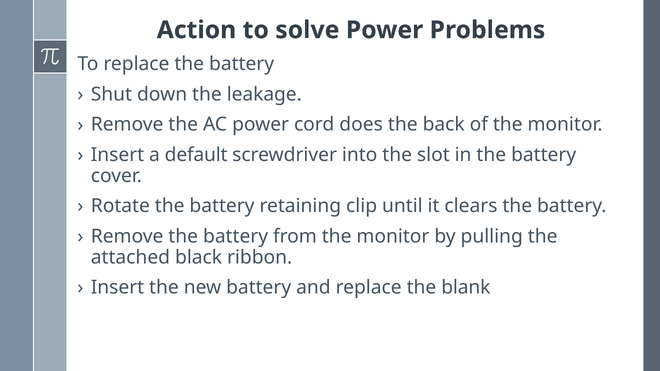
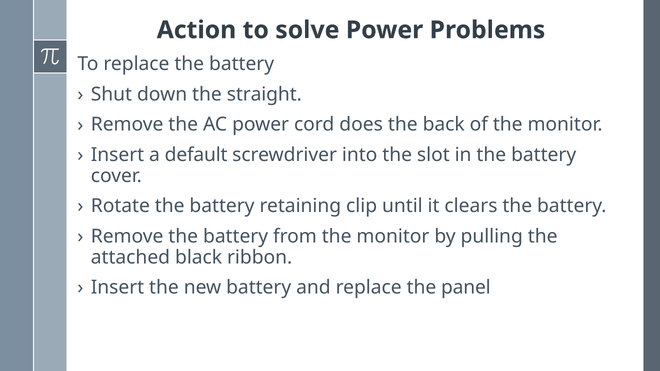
leakage: leakage -> straight
blank: blank -> panel
